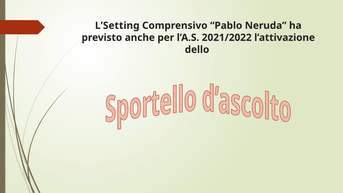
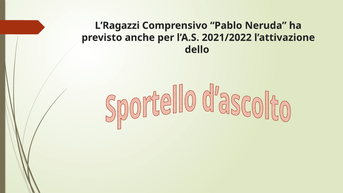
L’Setting: L’Setting -> L’Ragazzi
